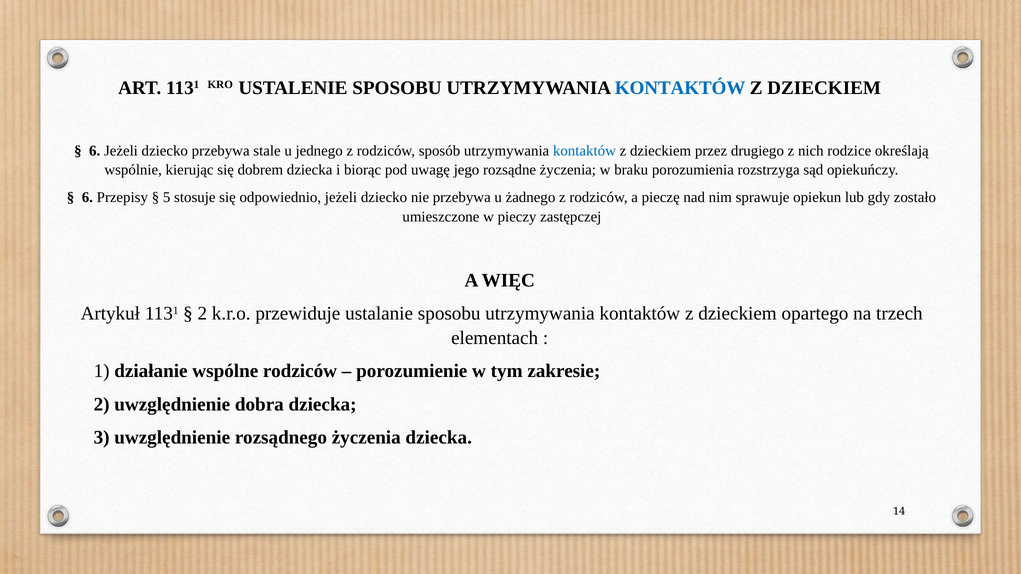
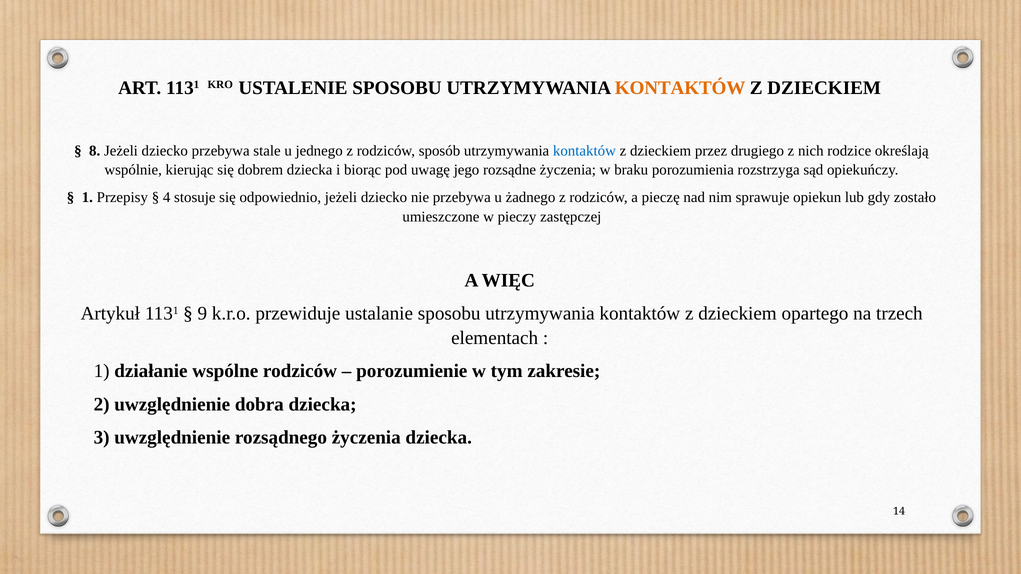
KONTAKTÓW at (680, 88) colour: blue -> orange
6 at (95, 151): 6 -> 8
6 at (87, 198): 6 -> 1
5: 5 -> 4
2 at (202, 314): 2 -> 9
